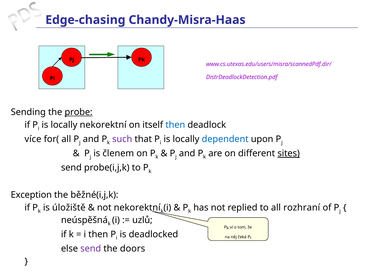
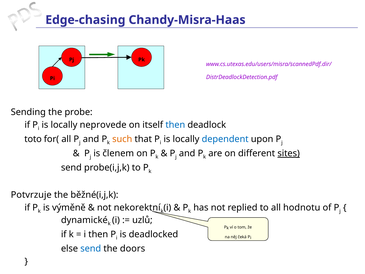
probe underline: present -> none
locally nekorektní: nekorektní -> neprovede
více: více -> toto
such colour: purple -> orange
Exception: Exception -> Potvrzuje
úložiště: úložiště -> výměně
rozhraní: rozhraní -> hodnotu
neúspěšná: neúspěšná -> dynamické
send at (91, 248) colour: purple -> blue
